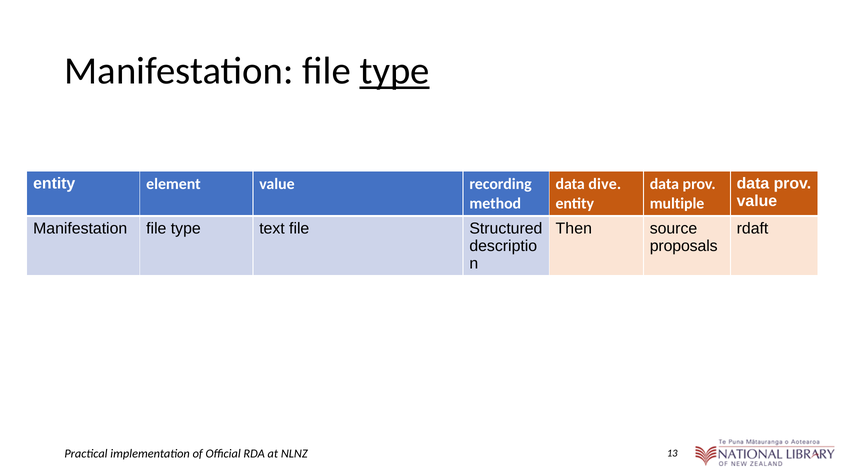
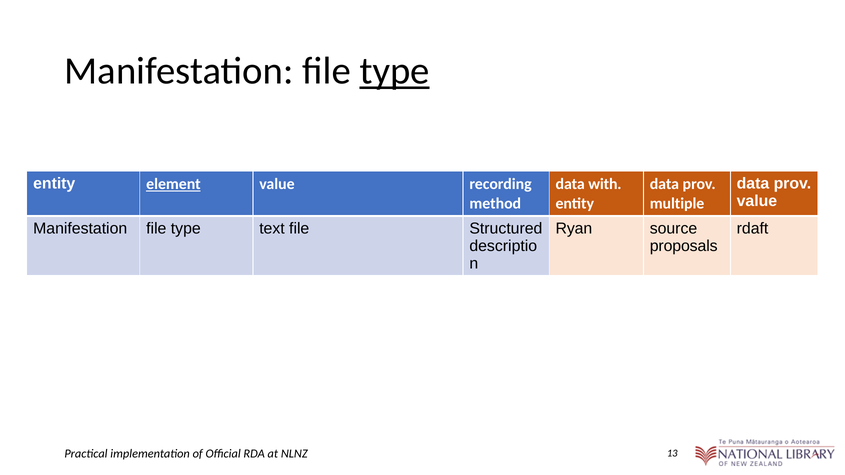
element underline: none -> present
dive: dive -> with
Then: Then -> Ryan
